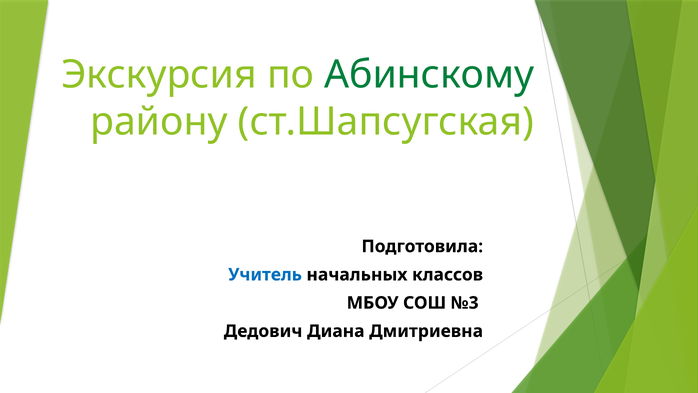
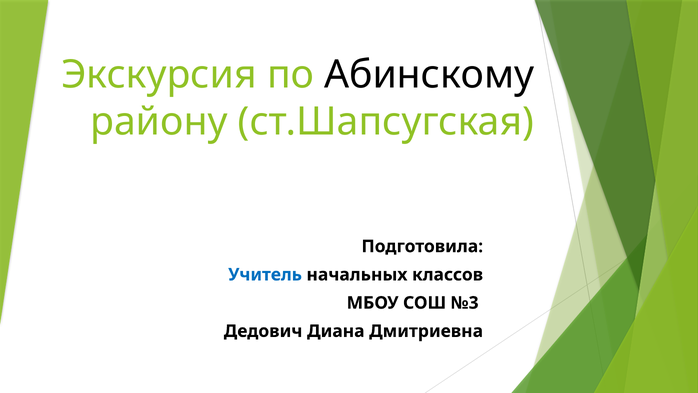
Абинскому colour: green -> black
